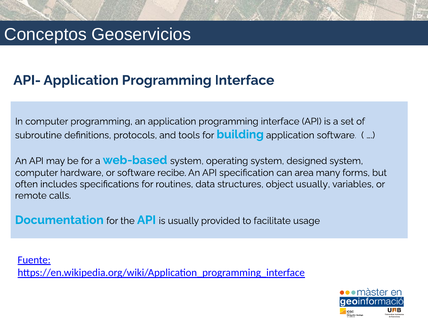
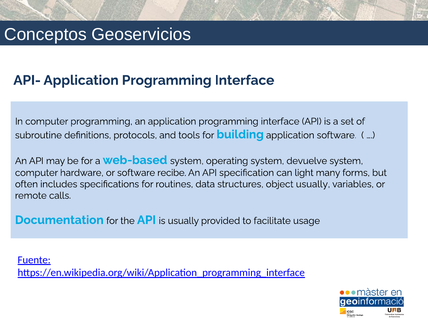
designed: designed -> devuelve
area: area -> light
